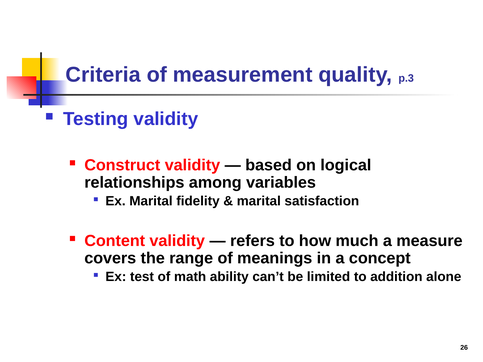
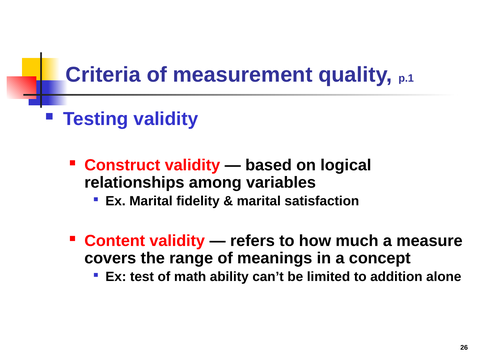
p.3: p.3 -> p.1
